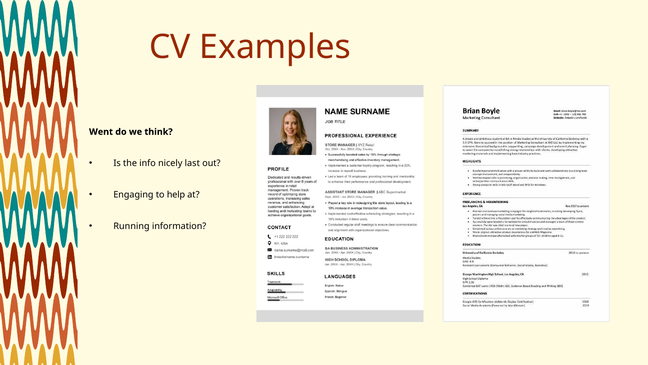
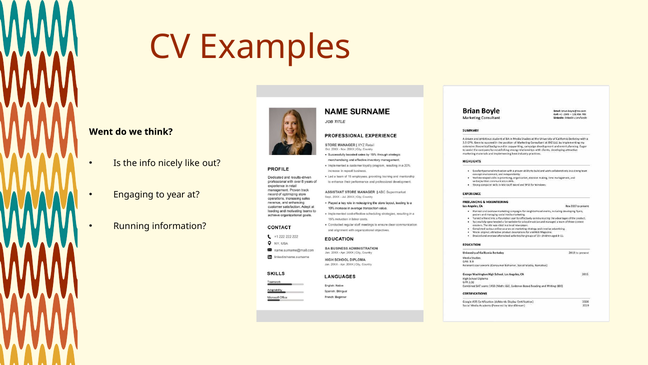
last: last -> like
help: help -> year
